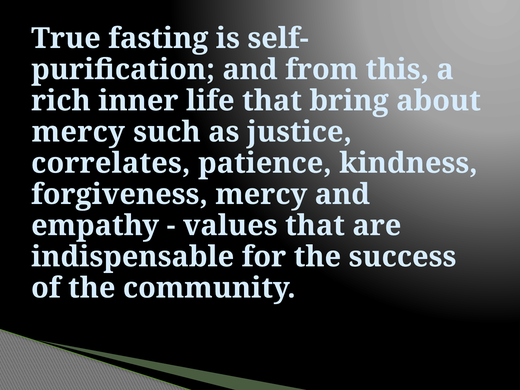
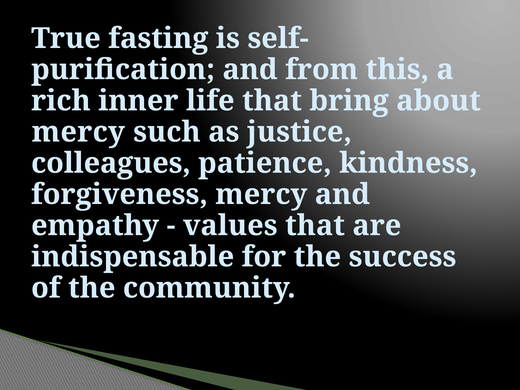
correlates: correlates -> colleagues
